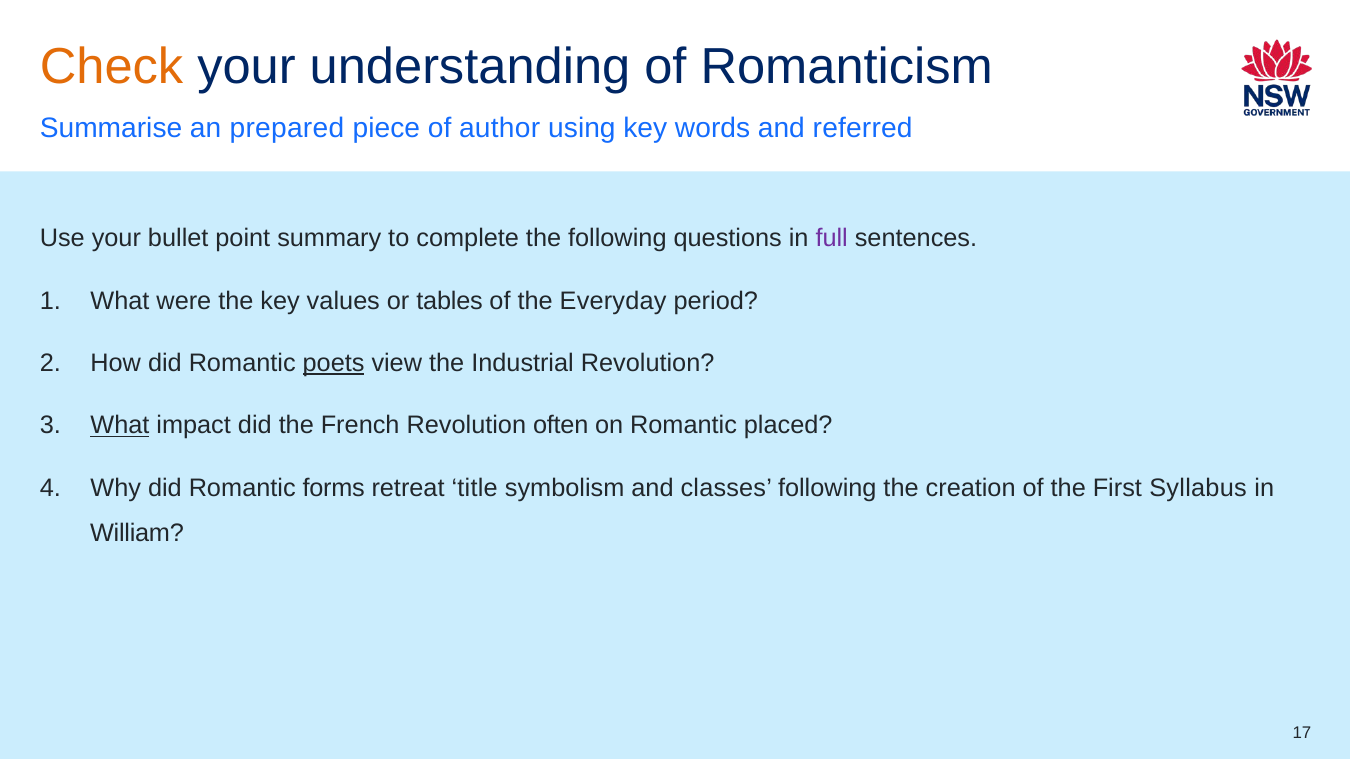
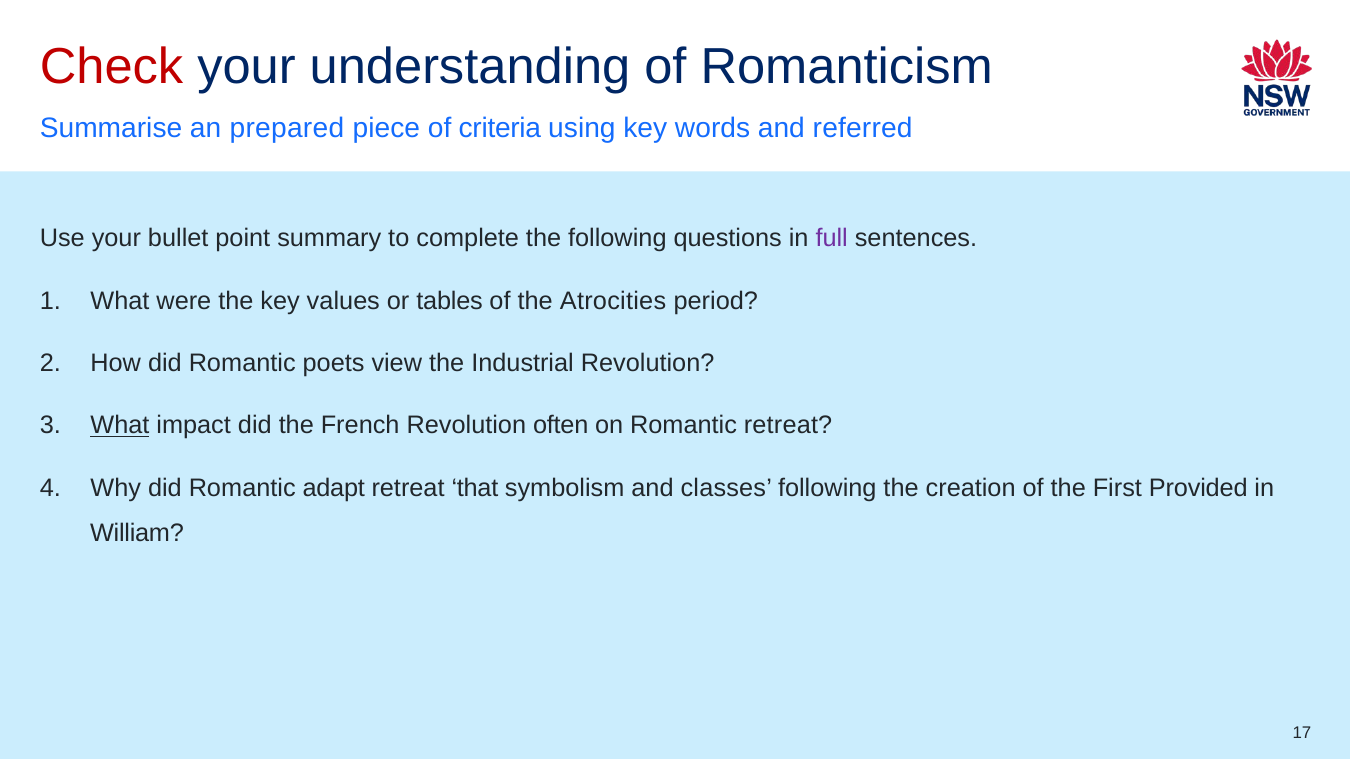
Check colour: orange -> red
author: author -> criteria
Everyday: Everyday -> Atrocities
poets underline: present -> none
Romantic placed: placed -> retreat
forms: forms -> adapt
title: title -> that
Syllabus: Syllabus -> Provided
